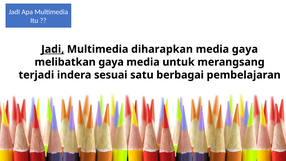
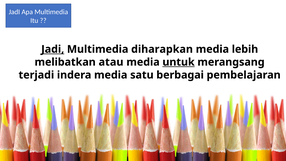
media gaya: gaya -> lebih
melibatkan gaya: gaya -> atau
untuk underline: none -> present
indera sesuai: sesuai -> media
